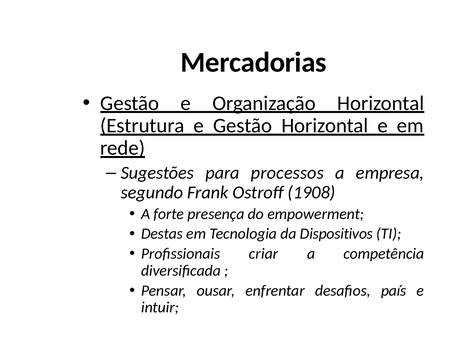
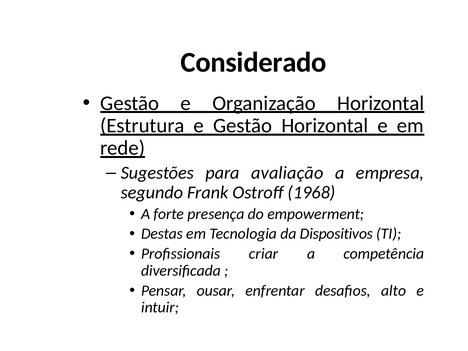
Mercadorias: Mercadorias -> Considerado
processos: processos -> avaliação
1908: 1908 -> 1968
país: país -> alto
